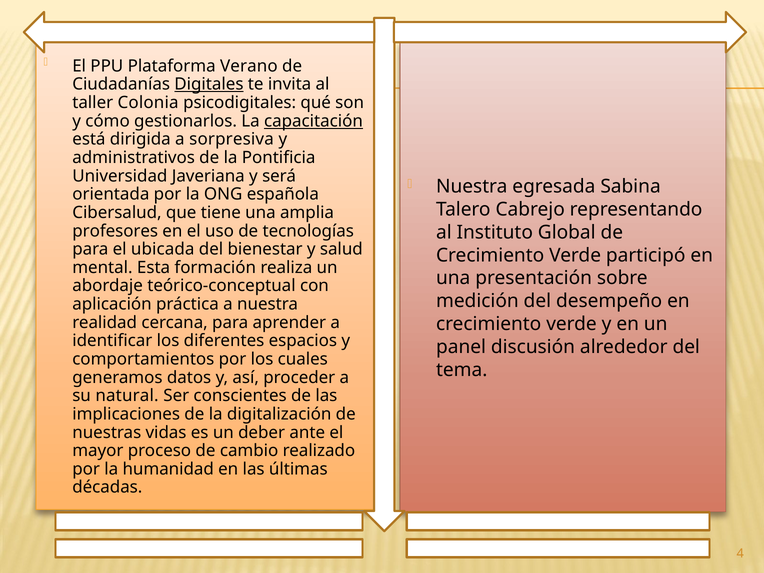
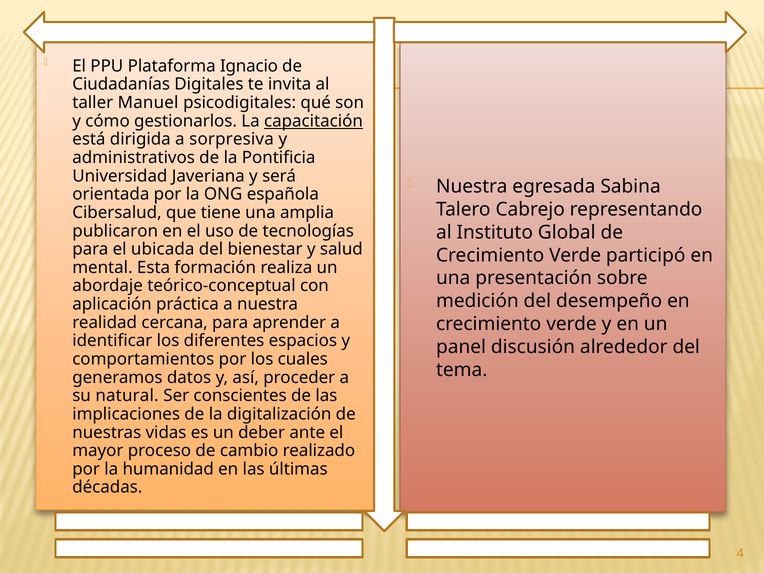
Verano: Verano -> Ignacio
Digitales underline: present -> none
Colonia: Colonia -> Manuel
profesores: profesores -> publicaron
